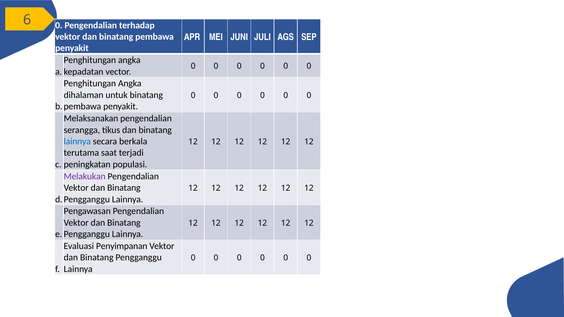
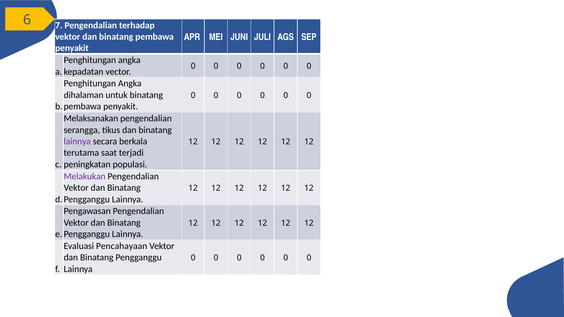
6 0: 0 -> 7
lainnya at (77, 142) colour: blue -> purple
Penyimpanan: Penyimpanan -> Pencahayaan
